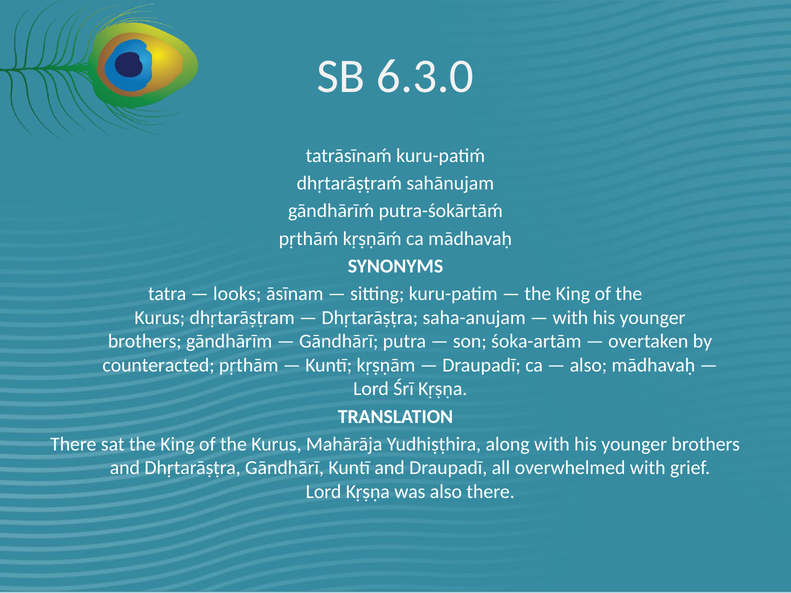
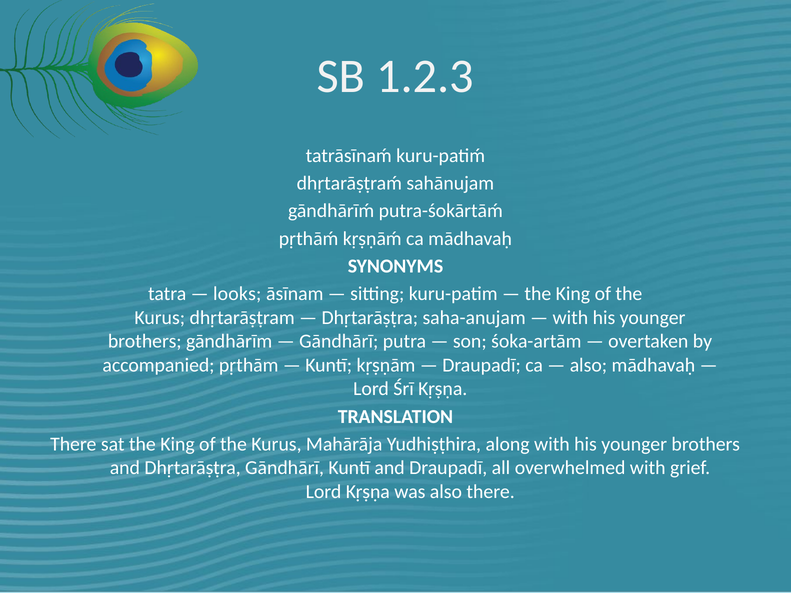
6.3.0: 6.3.0 -> 1.2.3
counteracted: counteracted -> accompanied
